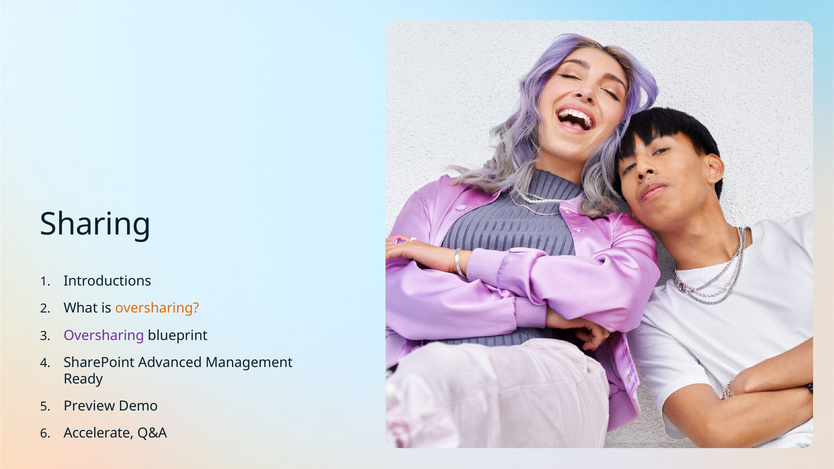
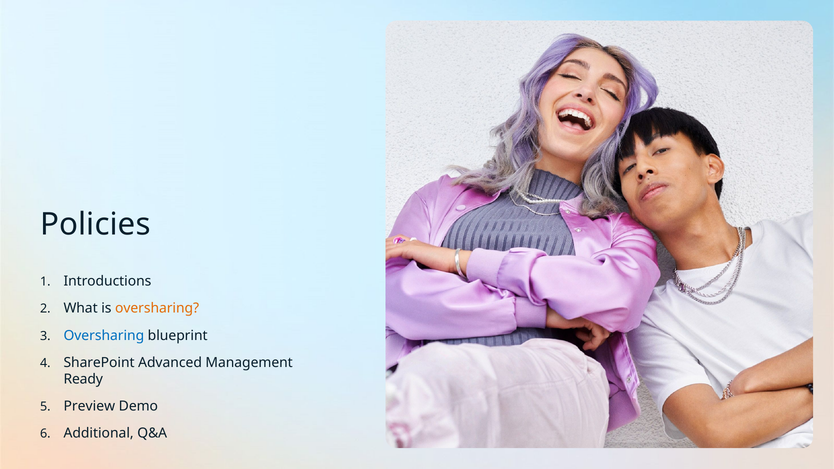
Sharing: Sharing -> Policies
Oversharing at (104, 336) colour: purple -> blue
Accelerate: Accelerate -> Additional
